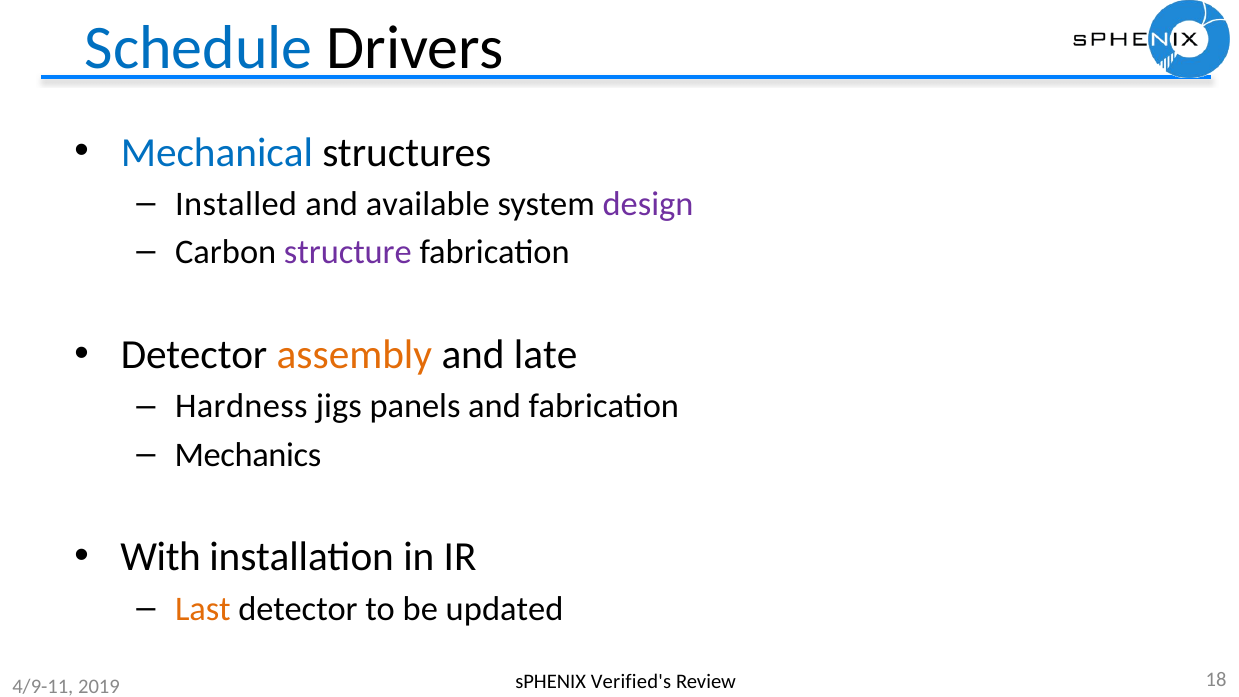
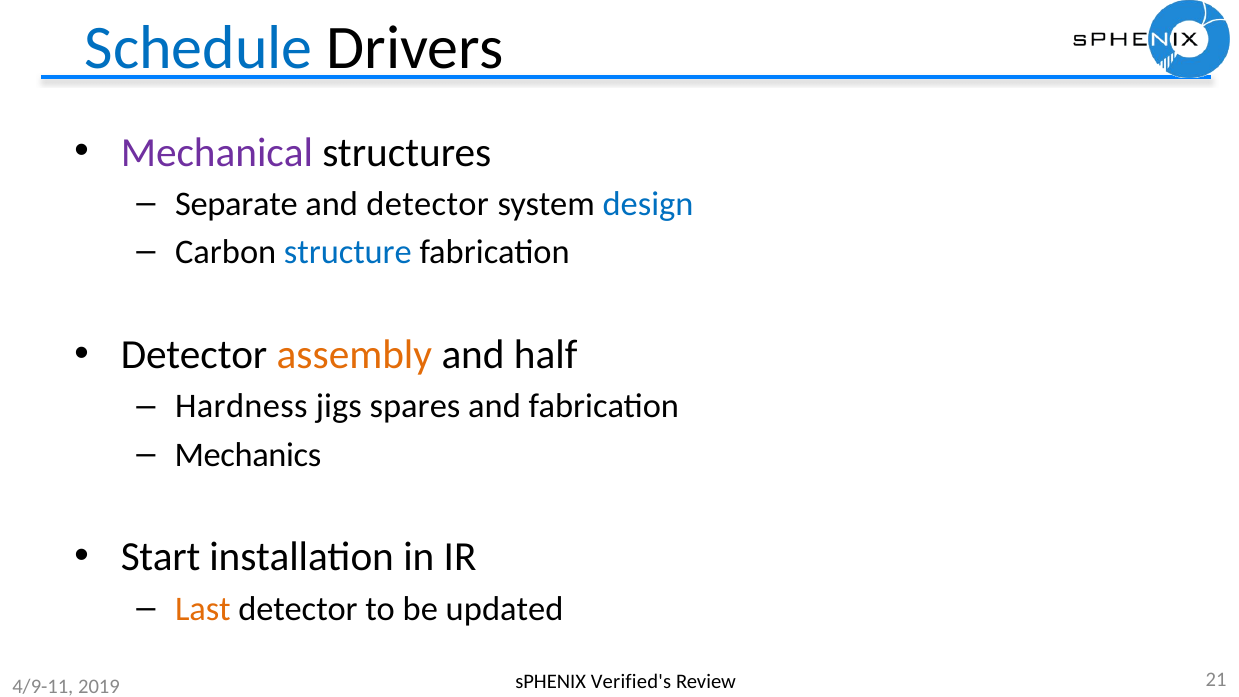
Mechanical colour: blue -> purple
Installed: Installed -> Separate
and available: available -> detector
design colour: purple -> blue
structure colour: purple -> blue
late: late -> half
panels: panels -> spares
With: With -> Start
18: 18 -> 21
